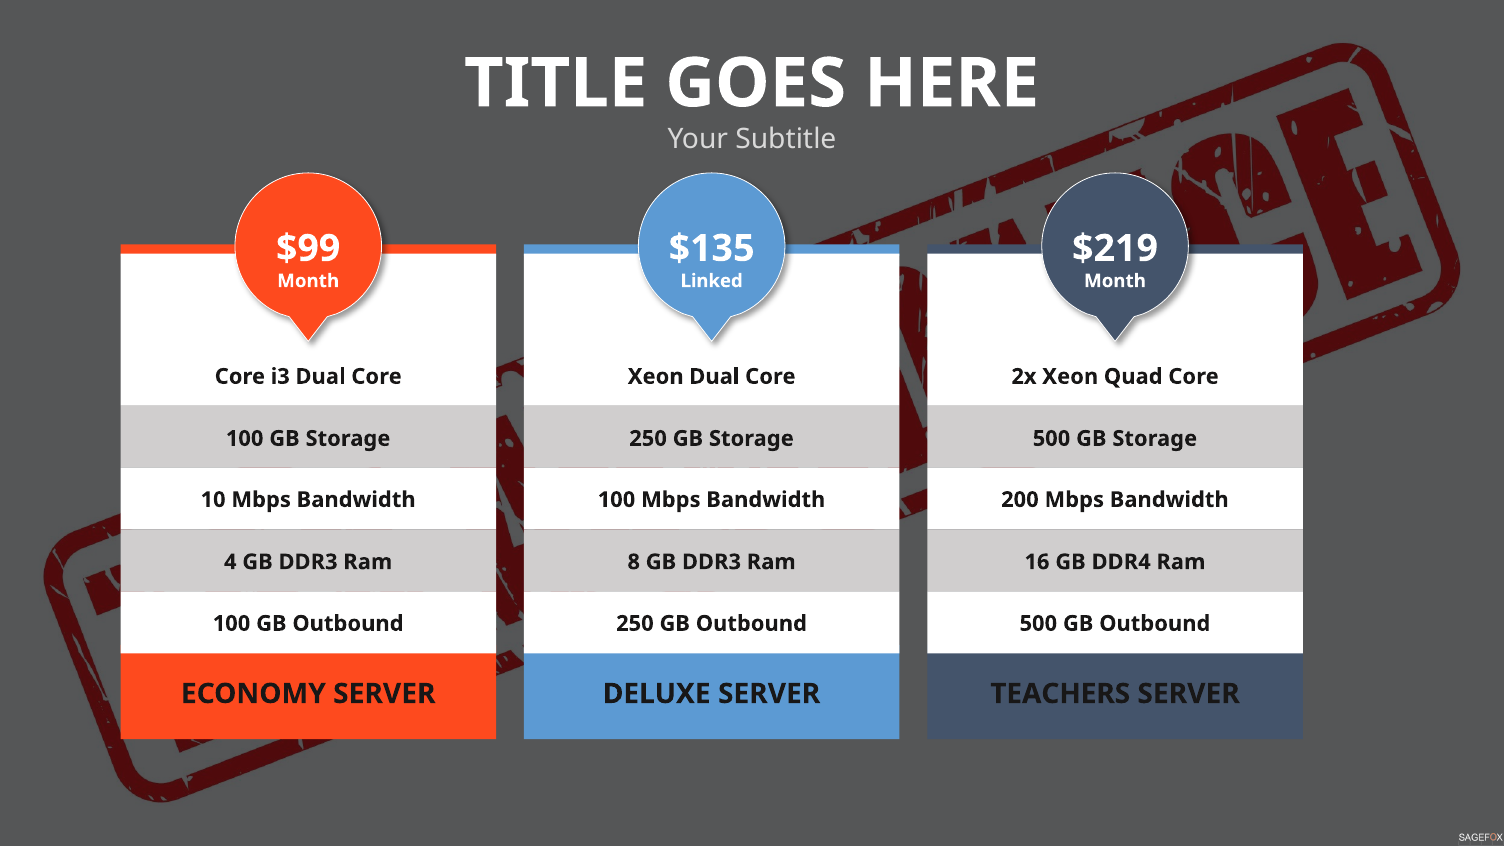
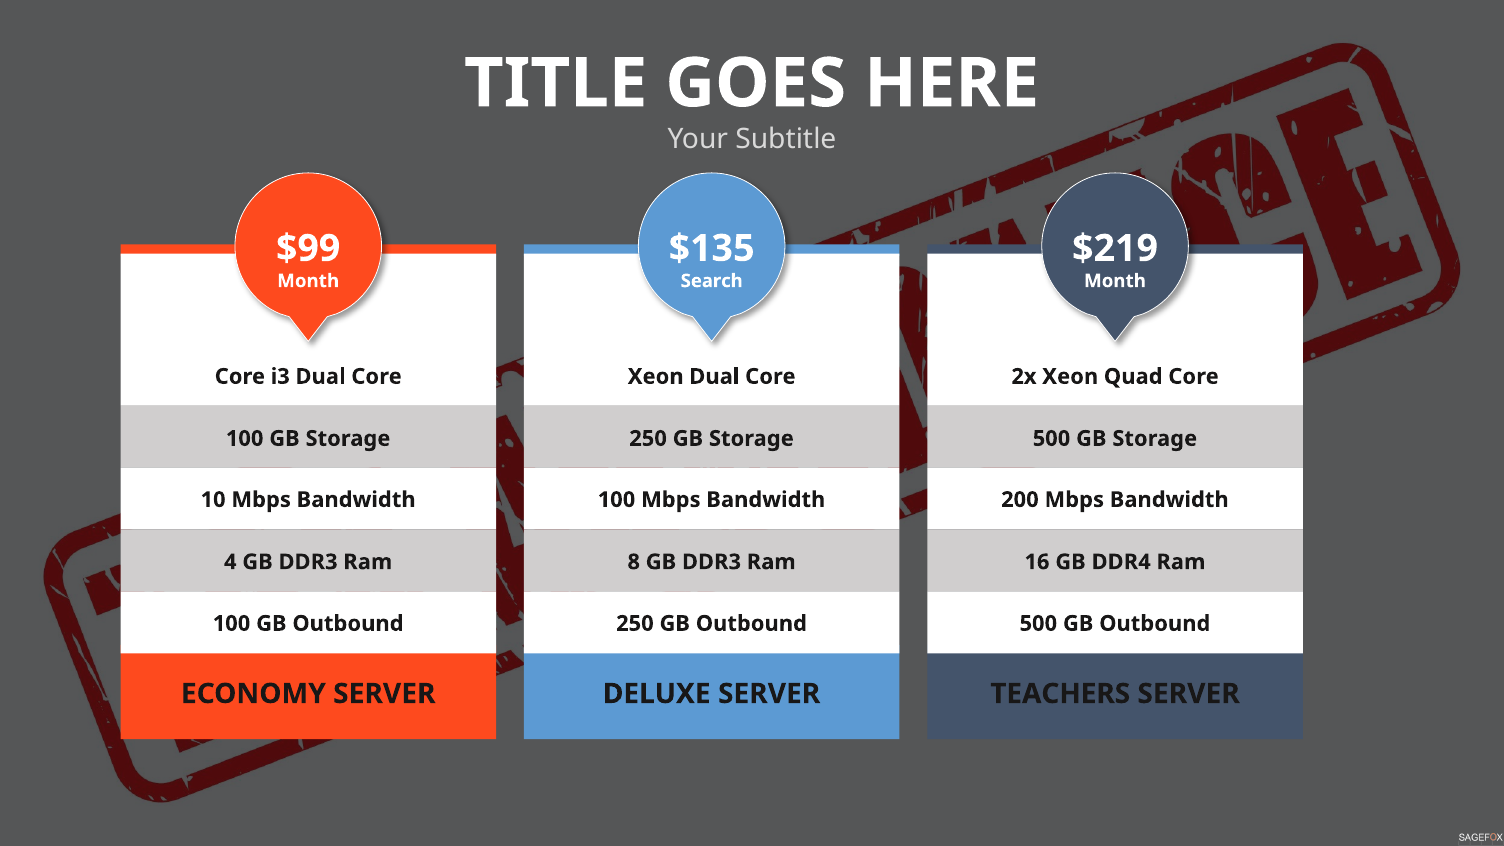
Linked: Linked -> Search
